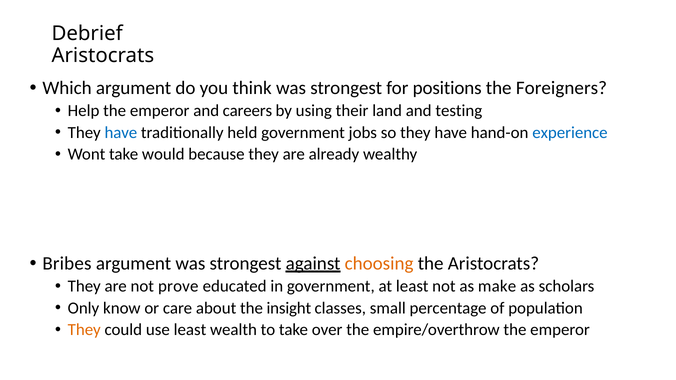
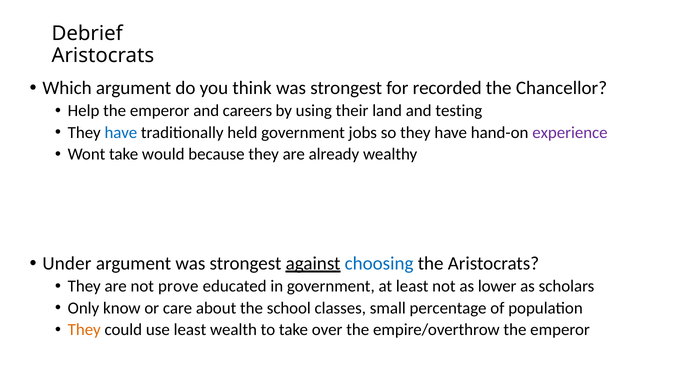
positions: positions -> recorded
Foreigners: Foreigners -> Chancellor
experience colour: blue -> purple
Bribes: Bribes -> Under
choosing colour: orange -> blue
make: make -> lower
insight: insight -> school
